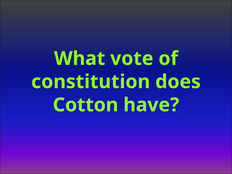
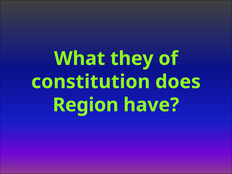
vote: vote -> they
Cotton: Cotton -> Region
